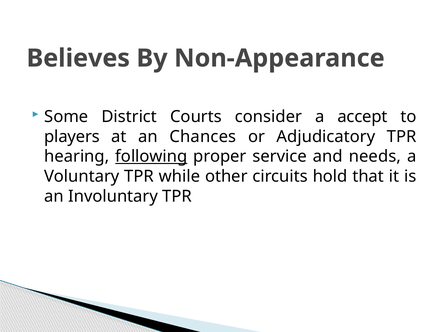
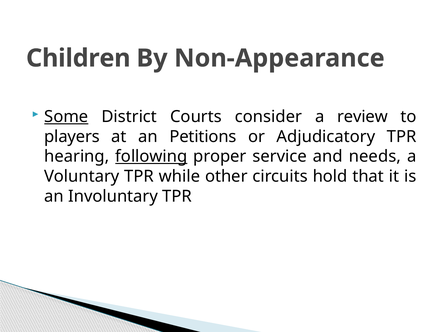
Believes: Believes -> Children
Some underline: none -> present
accept: accept -> review
Chances: Chances -> Petitions
